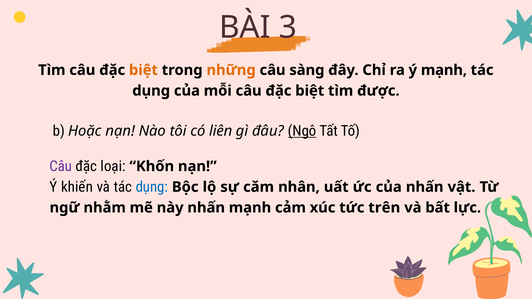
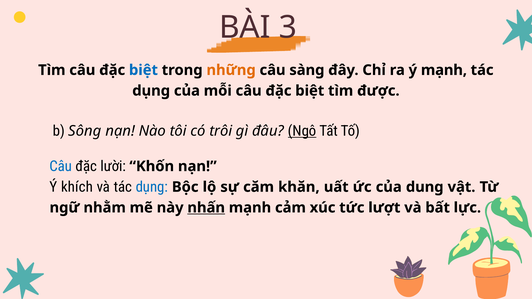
biệt at (143, 70) colour: orange -> blue
Hoặc: Hoặc -> Sông
liên: liên -> trôi
Câu colour: purple -> blue
loại: loại -> lười
khiến: khiến -> khích
nhân: nhân -> khăn
của nhấn: nhấn -> dụng
nhấn at (206, 208) underline: none -> present
trên: trên -> lượt
